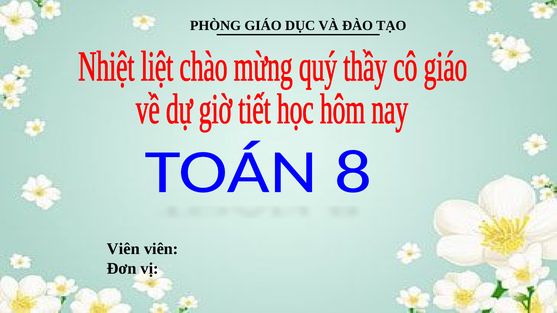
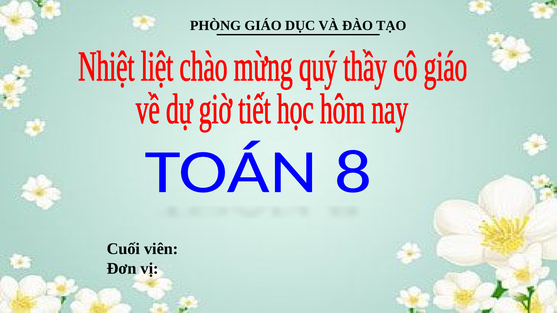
Viên at (123, 249): Viên -> Cuối
